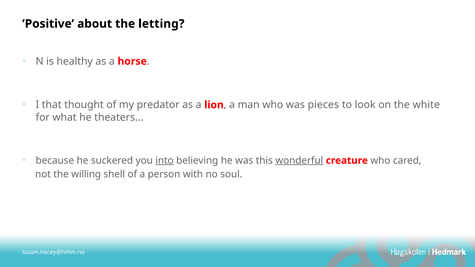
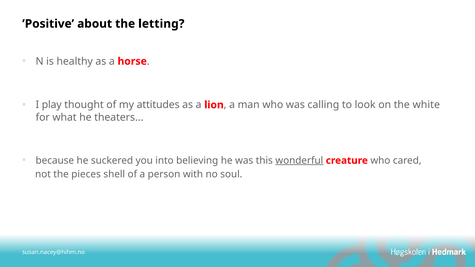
that: that -> play
predator: predator -> attitudes
pieces: pieces -> calling
into underline: present -> none
willing: willing -> pieces
